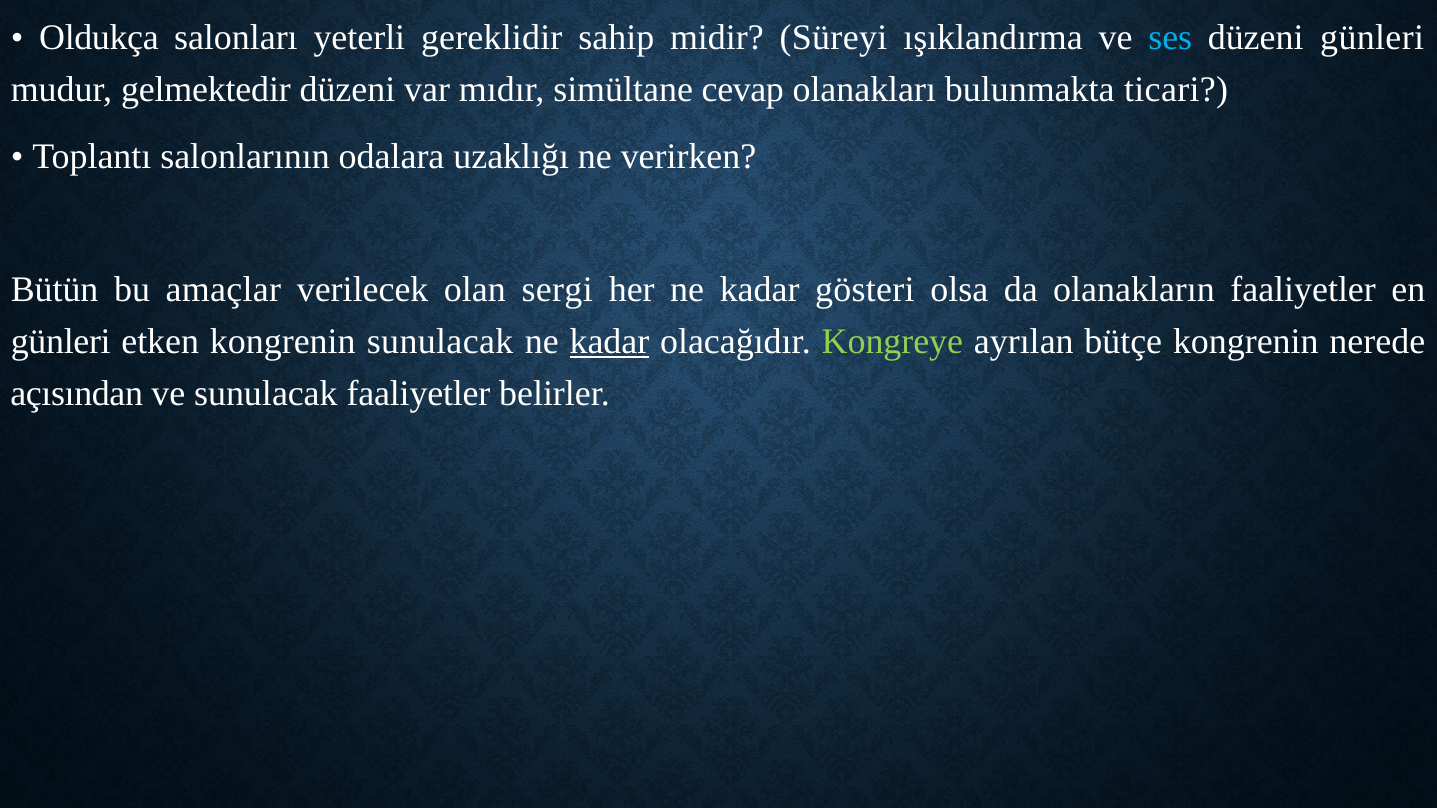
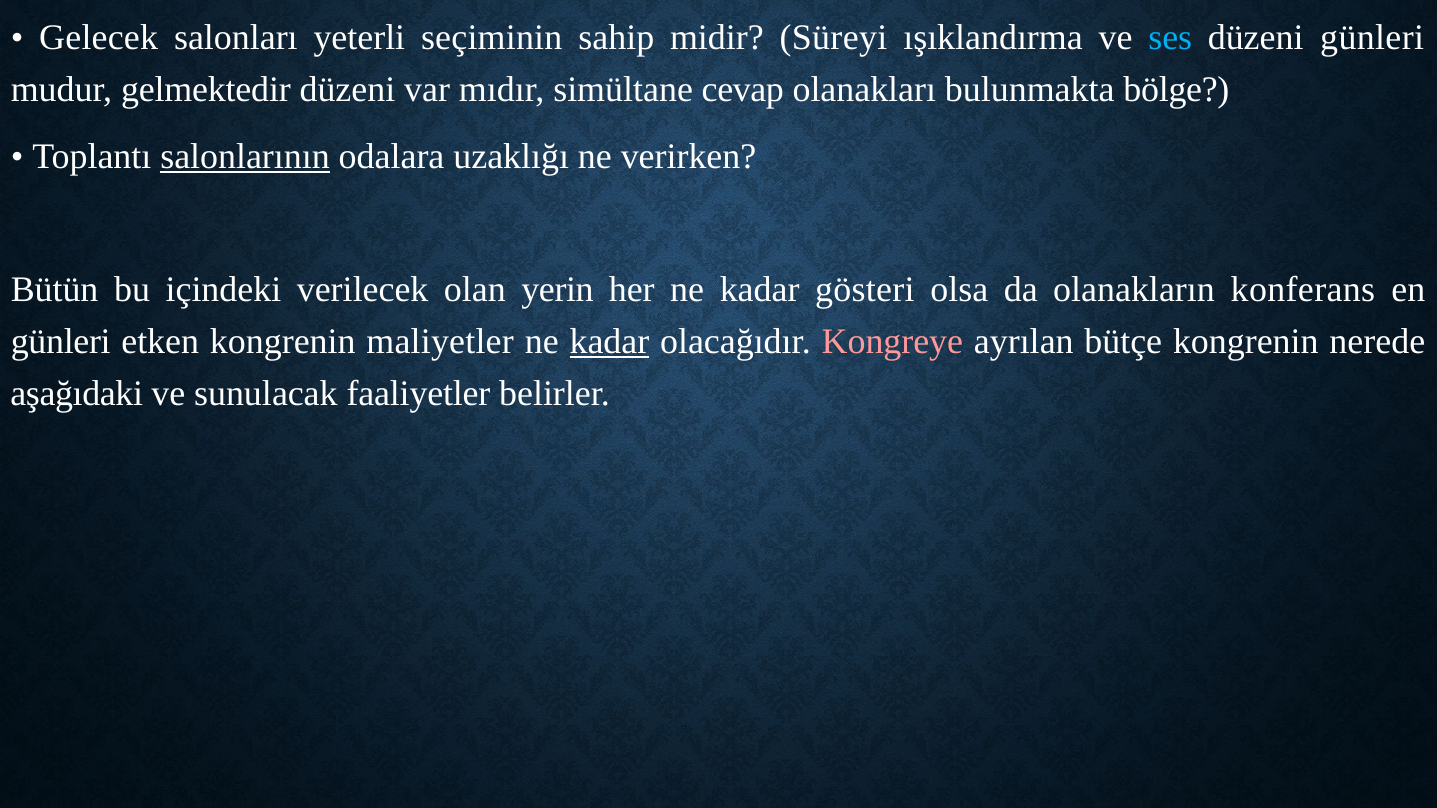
Oldukça: Oldukça -> Gelecek
gereklidir: gereklidir -> seçiminin
ticari: ticari -> bölge
salonlarının underline: none -> present
amaçlar: amaçlar -> içindeki
sergi: sergi -> yerin
olanakların faaliyetler: faaliyetler -> konferans
kongrenin sunulacak: sunulacak -> maliyetler
Kongreye colour: light green -> pink
açısından: açısından -> aşağıdaki
